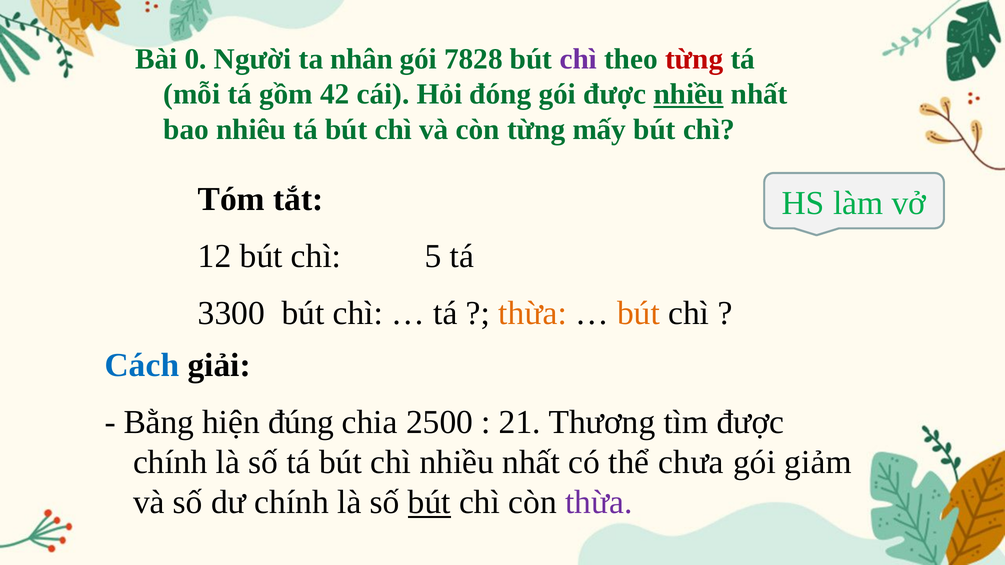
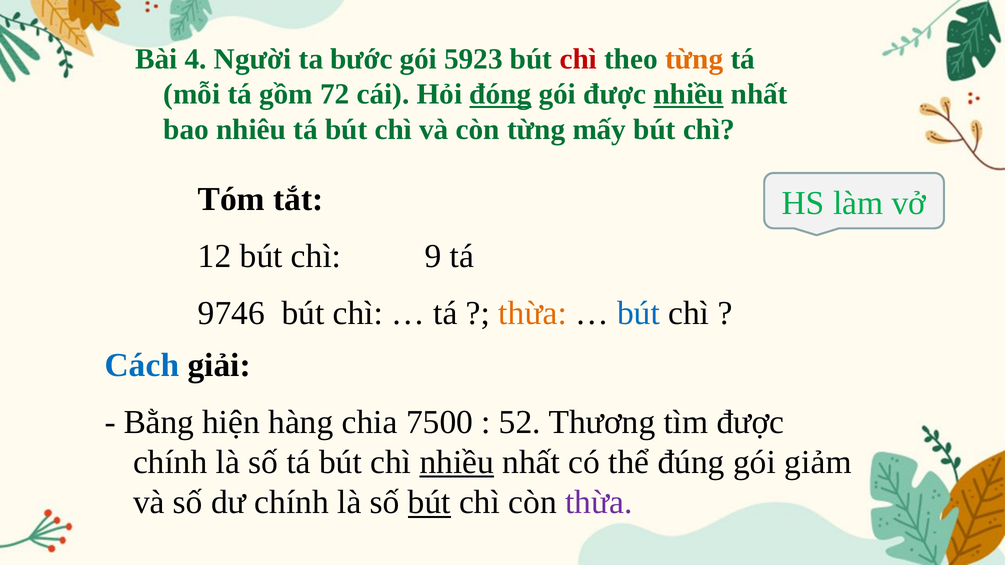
0: 0 -> 4
nhân: nhân -> bước
7828: 7828 -> 5923
chì at (578, 59) colour: purple -> red
từng at (694, 59) colour: red -> orange
42: 42 -> 72
đóng underline: none -> present
5: 5 -> 9
3300: 3300 -> 9746
bút at (638, 313) colour: orange -> blue
đúng: đúng -> hàng
2500: 2500 -> 7500
21: 21 -> 52
nhiều at (457, 462) underline: none -> present
chưa: chưa -> đúng
